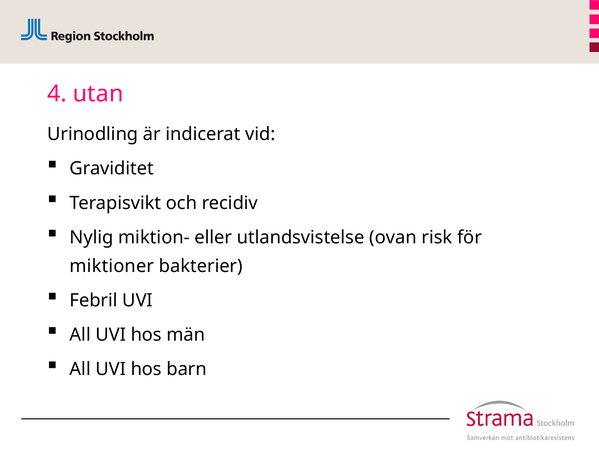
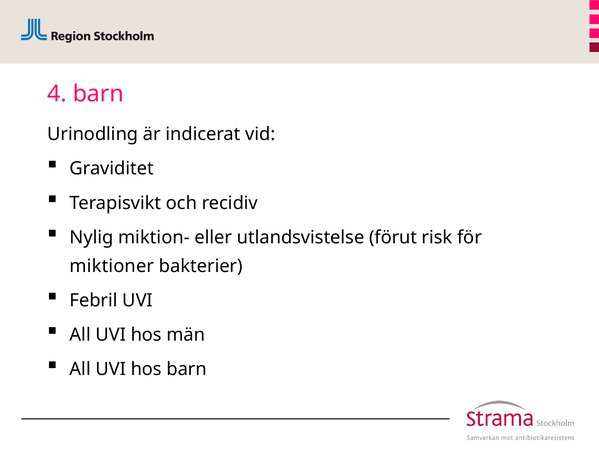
4 utan: utan -> barn
ovan: ovan -> förut
